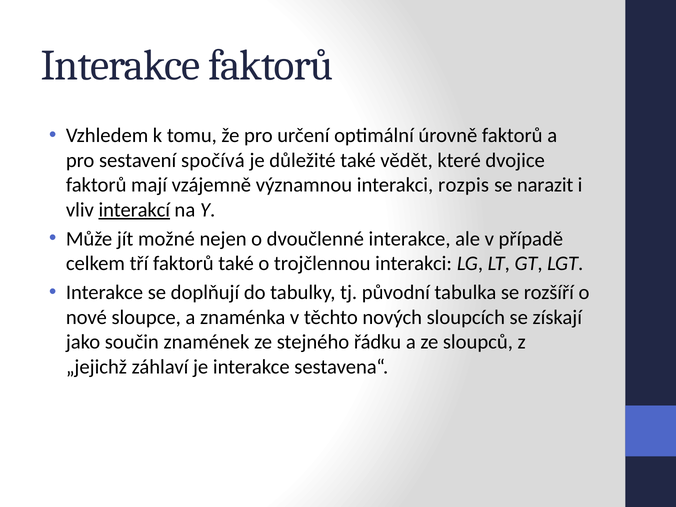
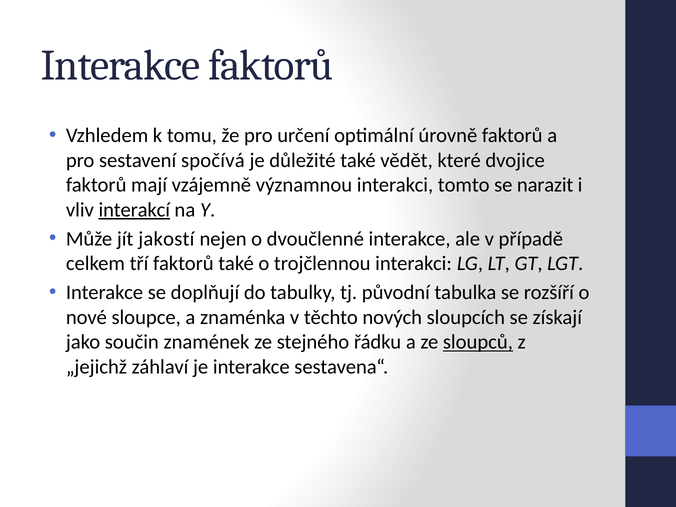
rozpis: rozpis -> tomto
možné: možné -> jakostí
sloupců underline: none -> present
